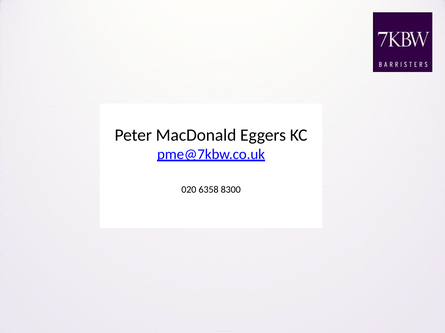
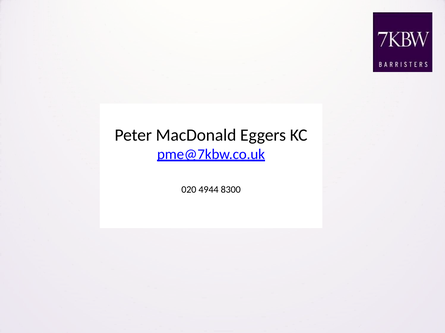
6358: 6358 -> 4944
